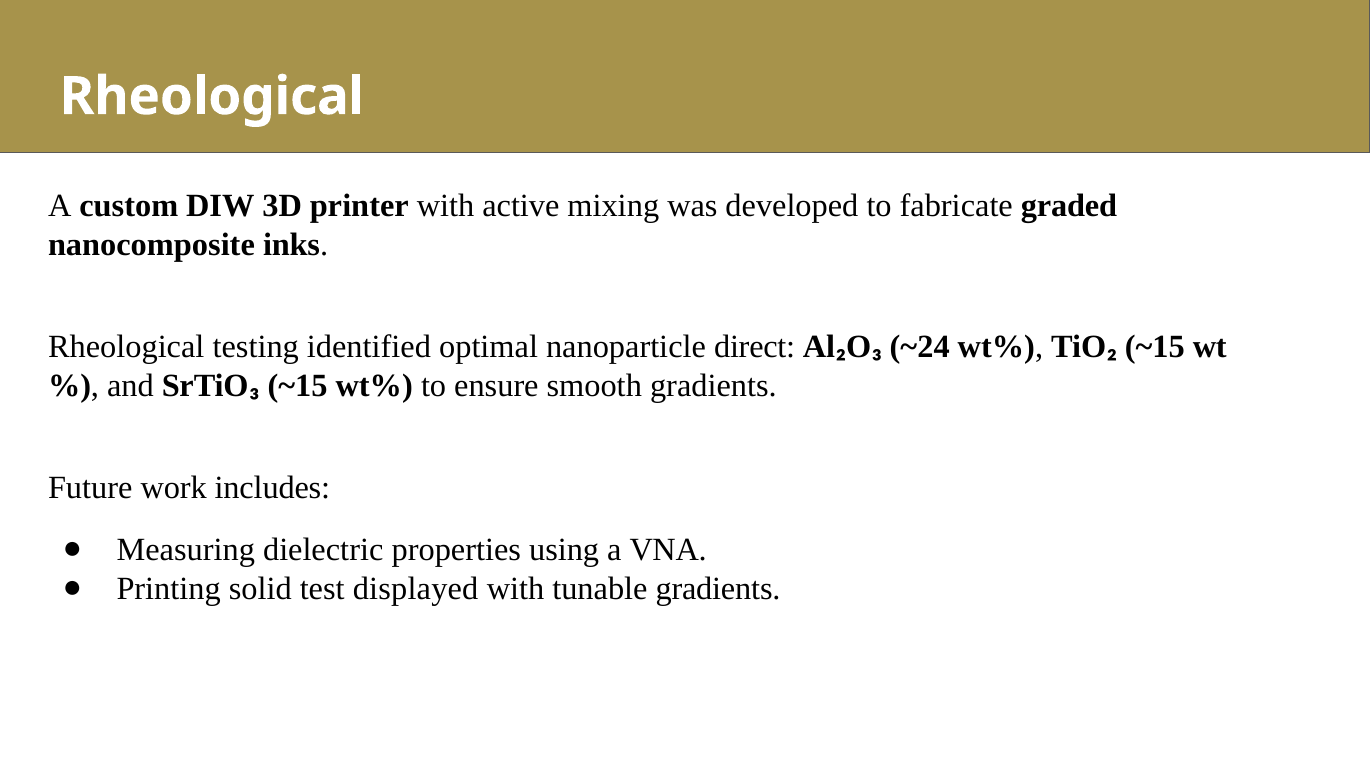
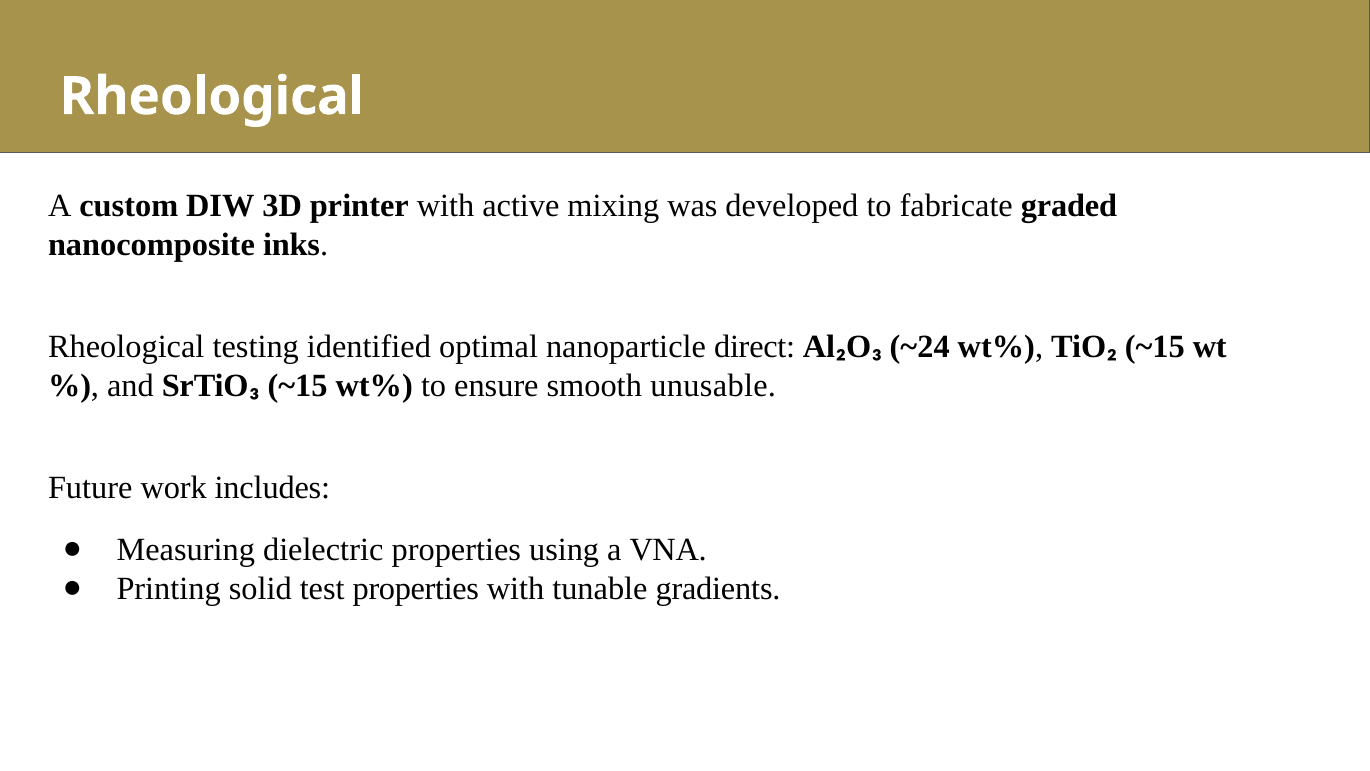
smooth gradients: gradients -> unusable
test displayed: displayed -> properties
